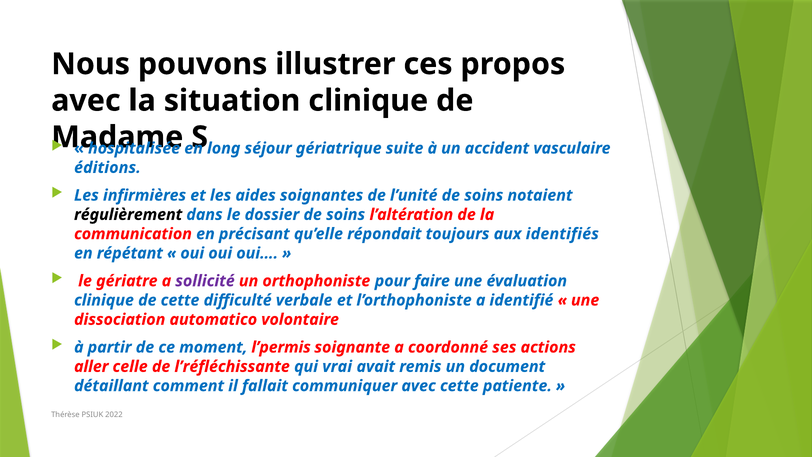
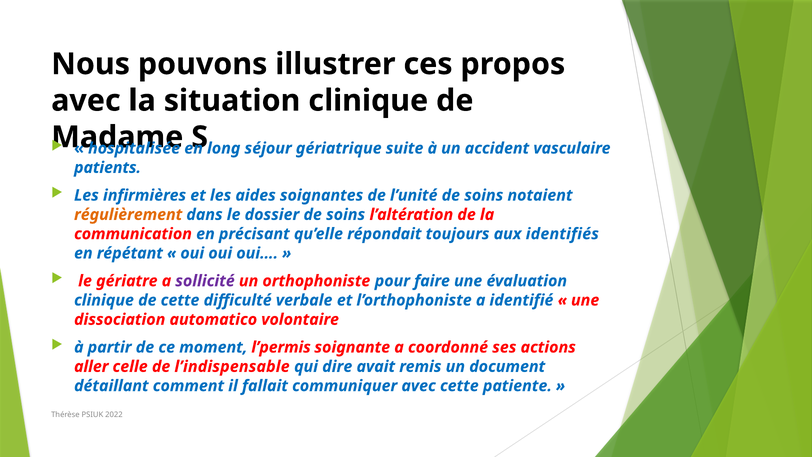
éditions: éditions -> patients
régulièrement colour: black -> orange
l’réfléchissante: l’réfléchissante -> l’indispensable
vrai: vrai -> dire
